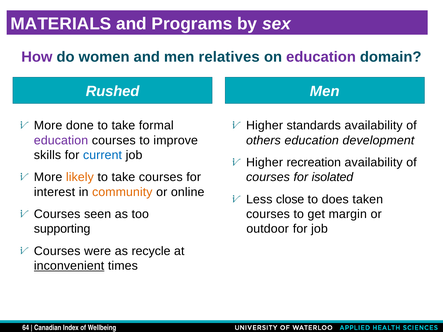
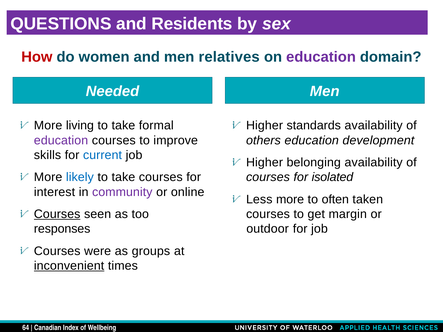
MATERIALS: MATERIALS -> QUESTIONS
Programs: Programs -> Residents
How colour: purple -> red
Rushed: Rushed -> Needed
done: done -> living
recreation: recreation -> belonging
likely colour: orange -> blue
community colour: orange -> purple
Less close: close -> more
does: does -> often
Courses at (57, 214) underline: none -> present
supporting: supporting -> responses
recycle: recycle -> groups
